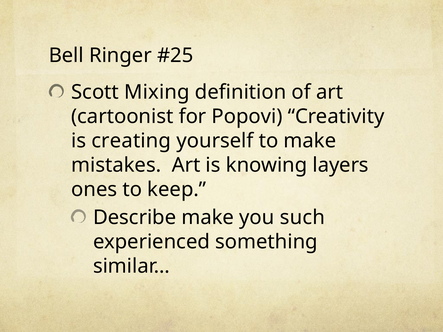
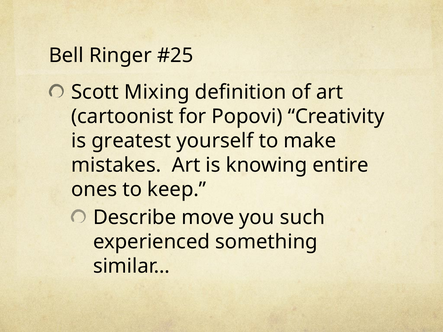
creating: creating -> greatest
layers: layers -> entire
Describe make: make -> move
